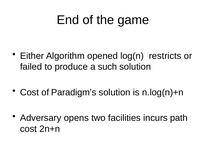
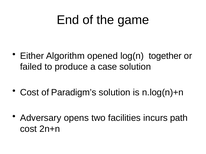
restricts: restricts -> together
such: such -> case
